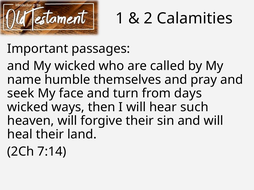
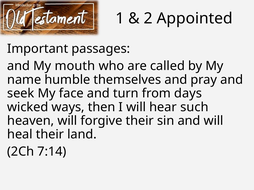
Calamities: Calamities -> Appointed
My wicked: wicked -> mouth
